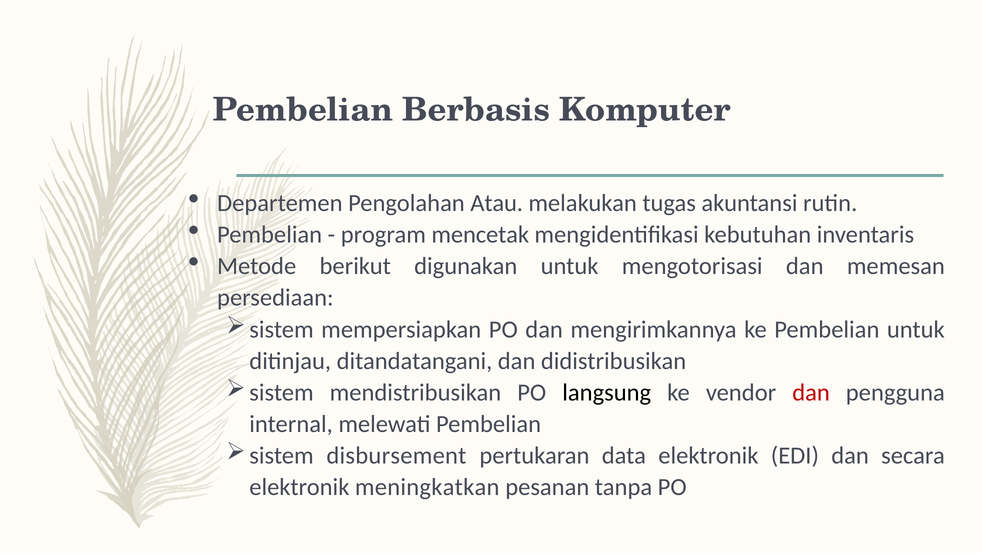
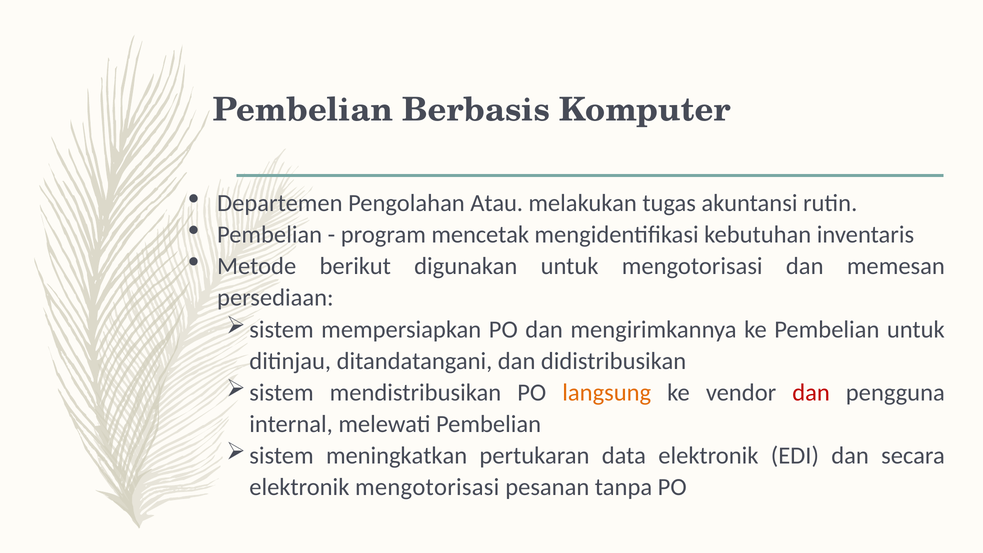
langsung colour: black -> orange
disbursement: disbursement -> meningkatkan
elektronik meningkatkan: meningkatkan -> mengotorisasi
